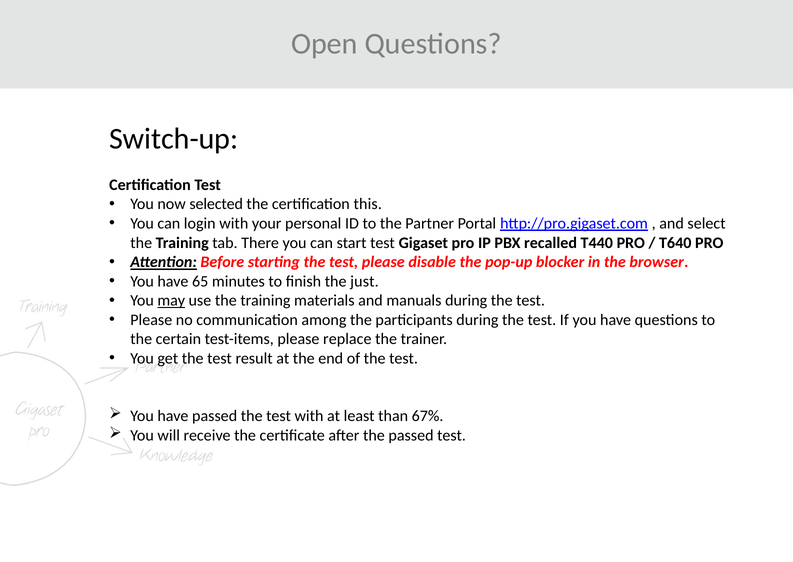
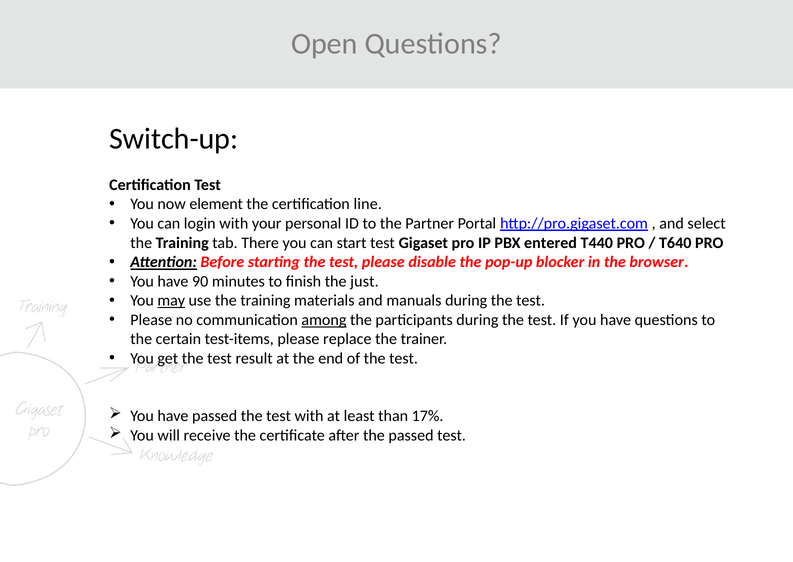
selected: selected -> element
this: this -> line
recalled: recalled -> entered
65: 65 -> 90
among underline: none -> present
67%: 67% -> 17%
